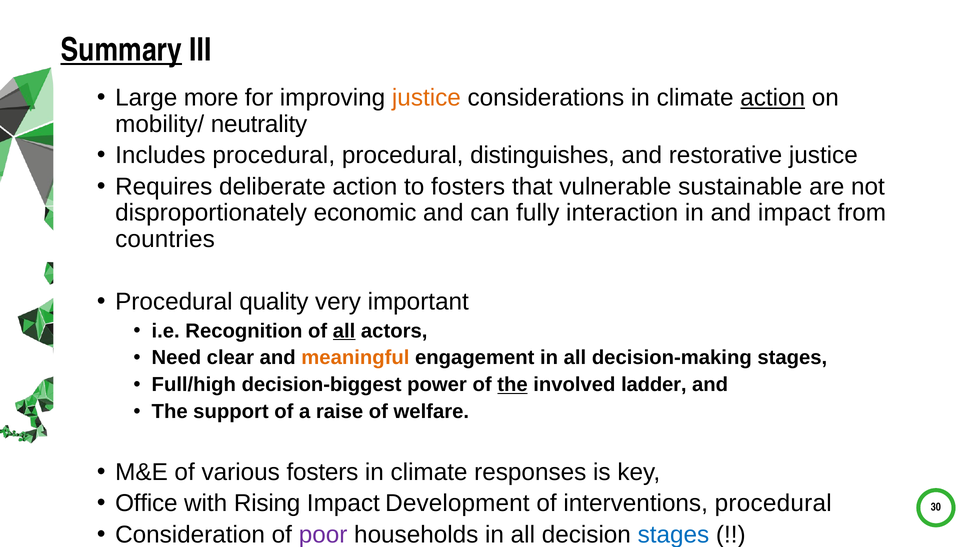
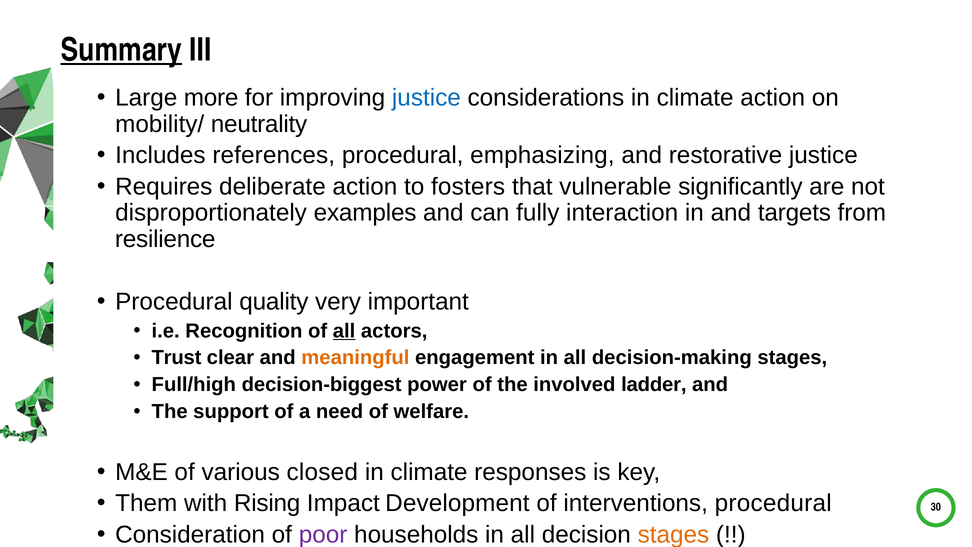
justice at (426, 98) colour: orange -> blue
action at (773, 98) underline: present -> none
Includes procedural: procedural -> references
distinguishes: distinguishes -> emphasizing
sustainable: sustainable -> significantly
economic: economic -> examples
and impact: impact -> targets
countries: countries -> resilience
Need: Need -> Trust
the at (512, 385) underline: present -> none
raise: raise -> need
various fosters: fosters -> closed
Office: Office -> Them
stages at (673, 534) colour: blue -> orange
